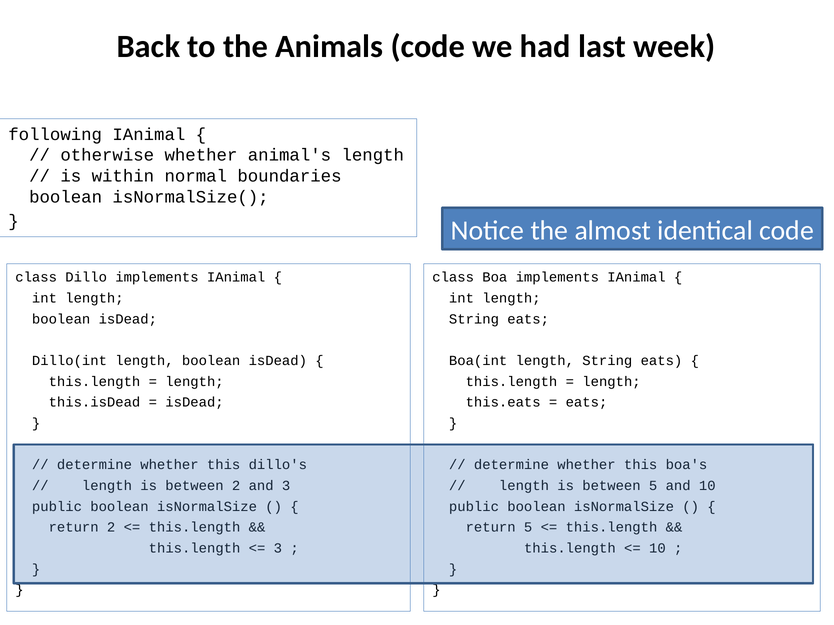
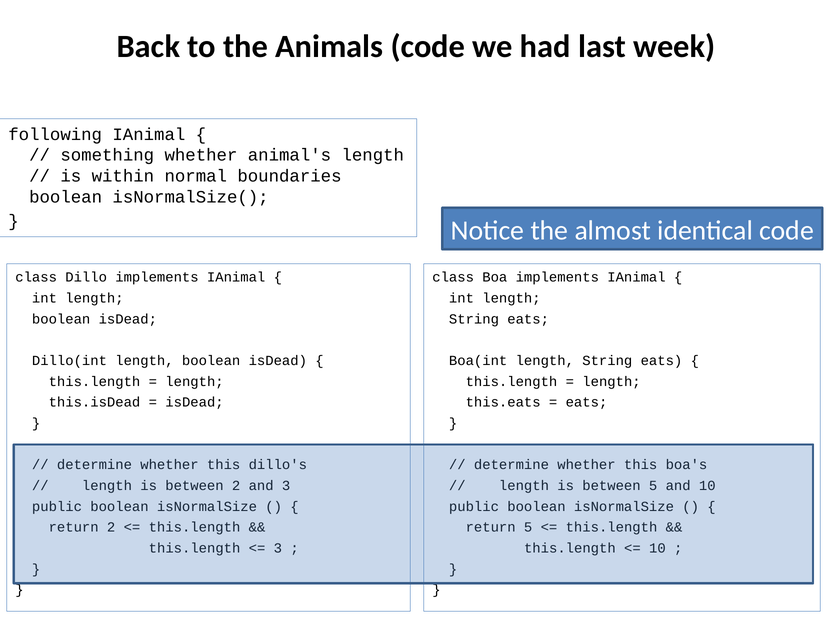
otherwise: otherwise -> something
